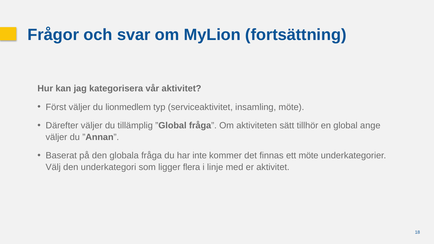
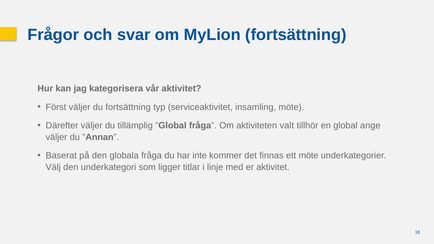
du lionmedlem: lionmedlem -> fortsättning
sätt: sätt -> valt
flera: flera -> titlar
